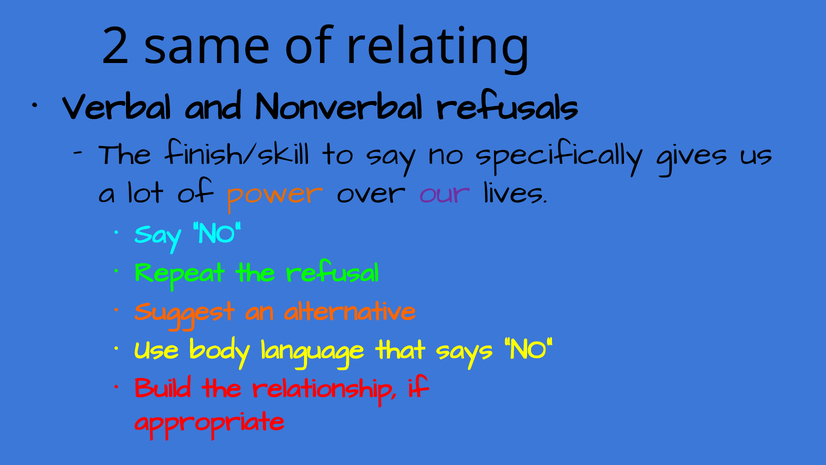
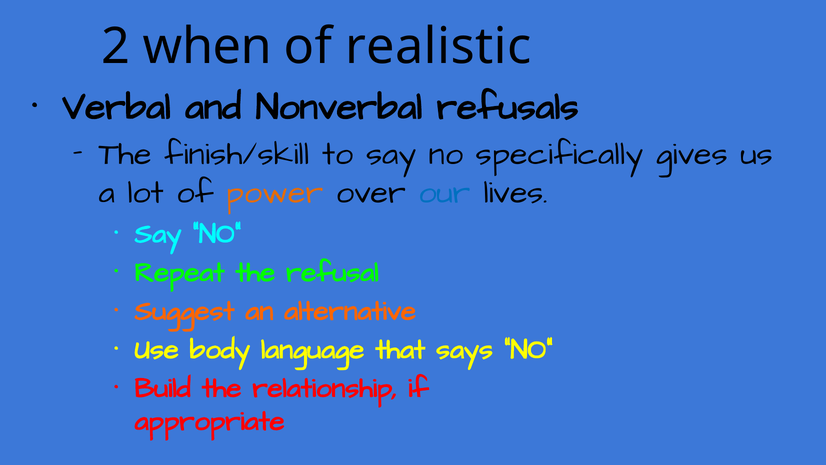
same: same -> when
relating: relating -> realistic
our colour: purple -> blue
